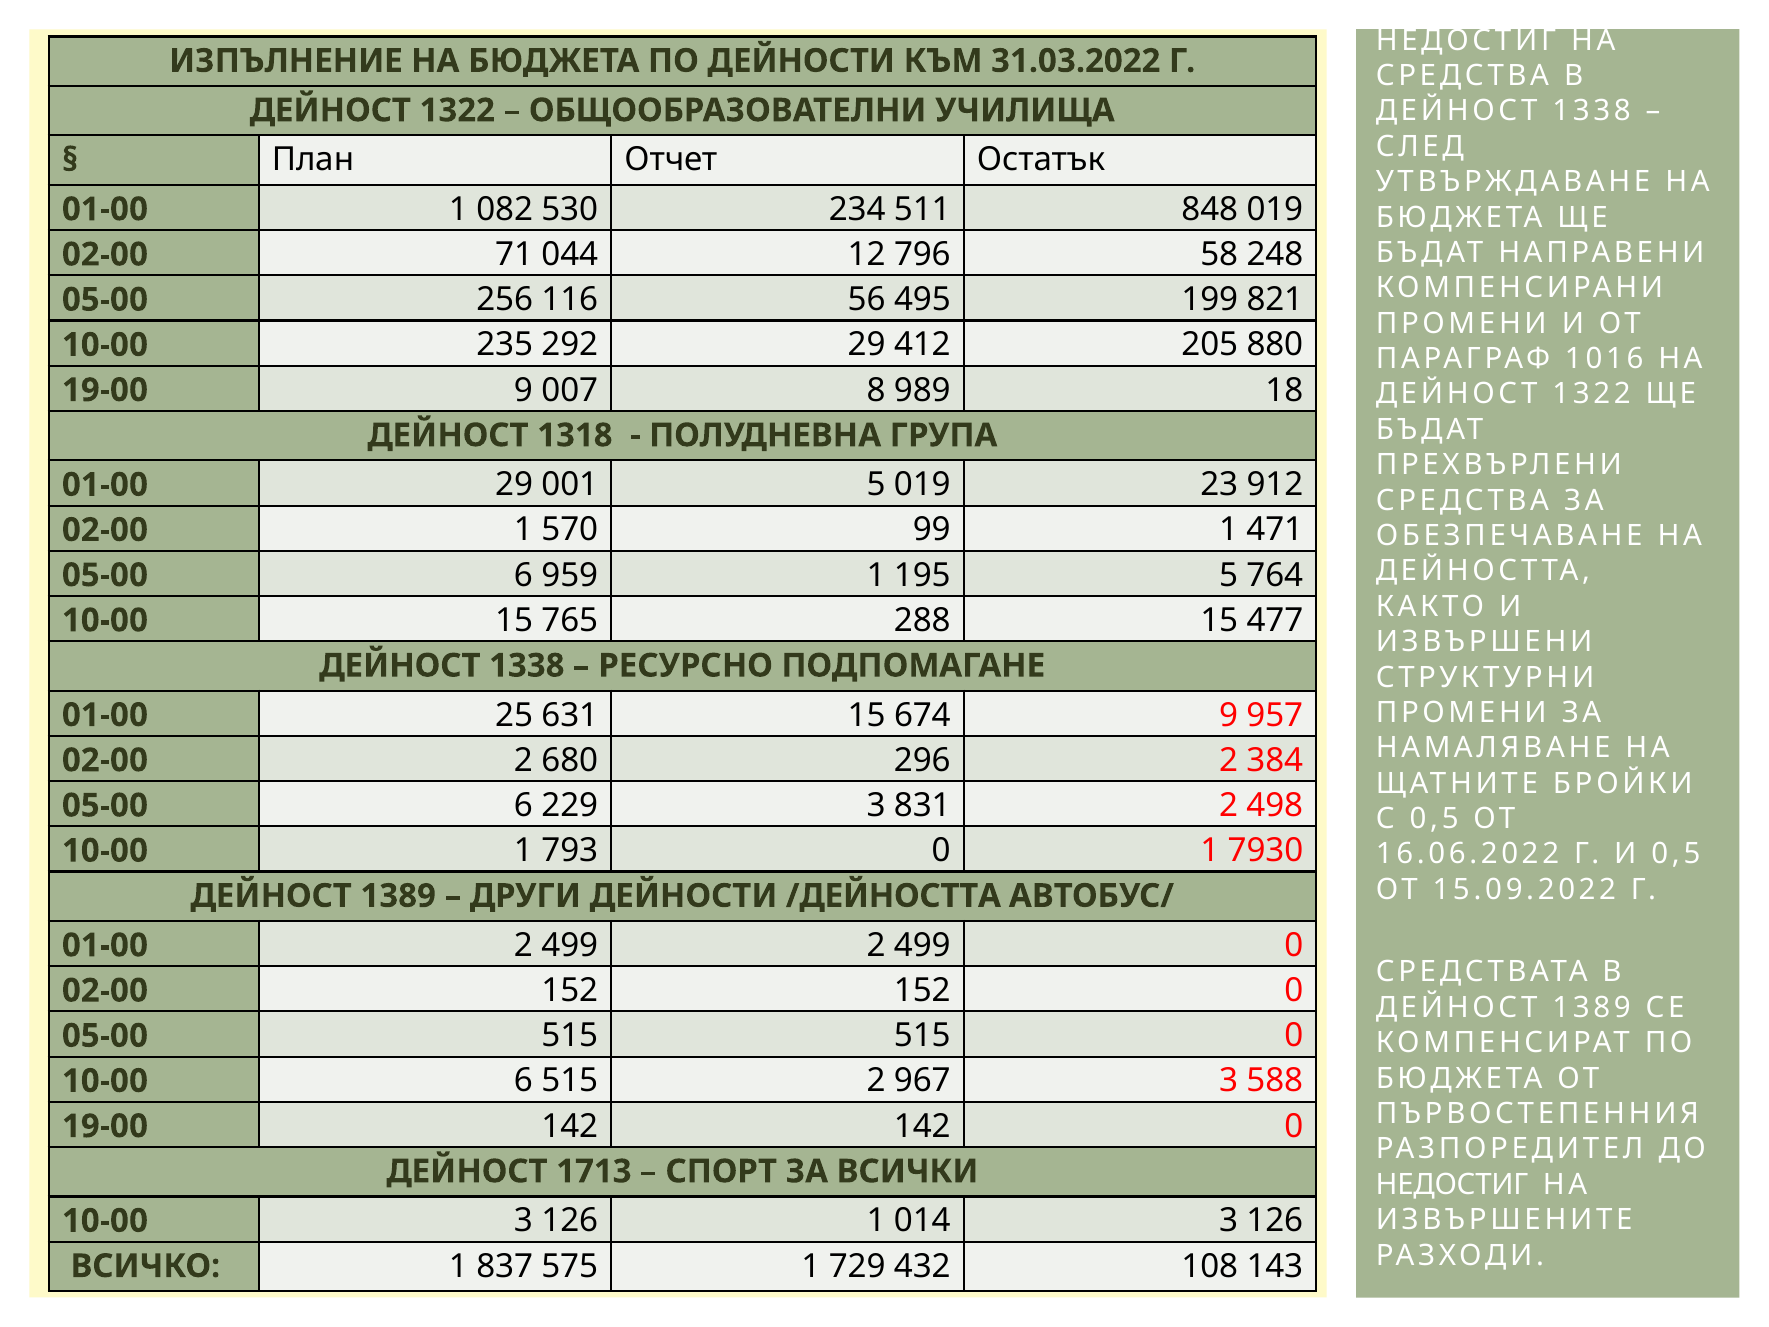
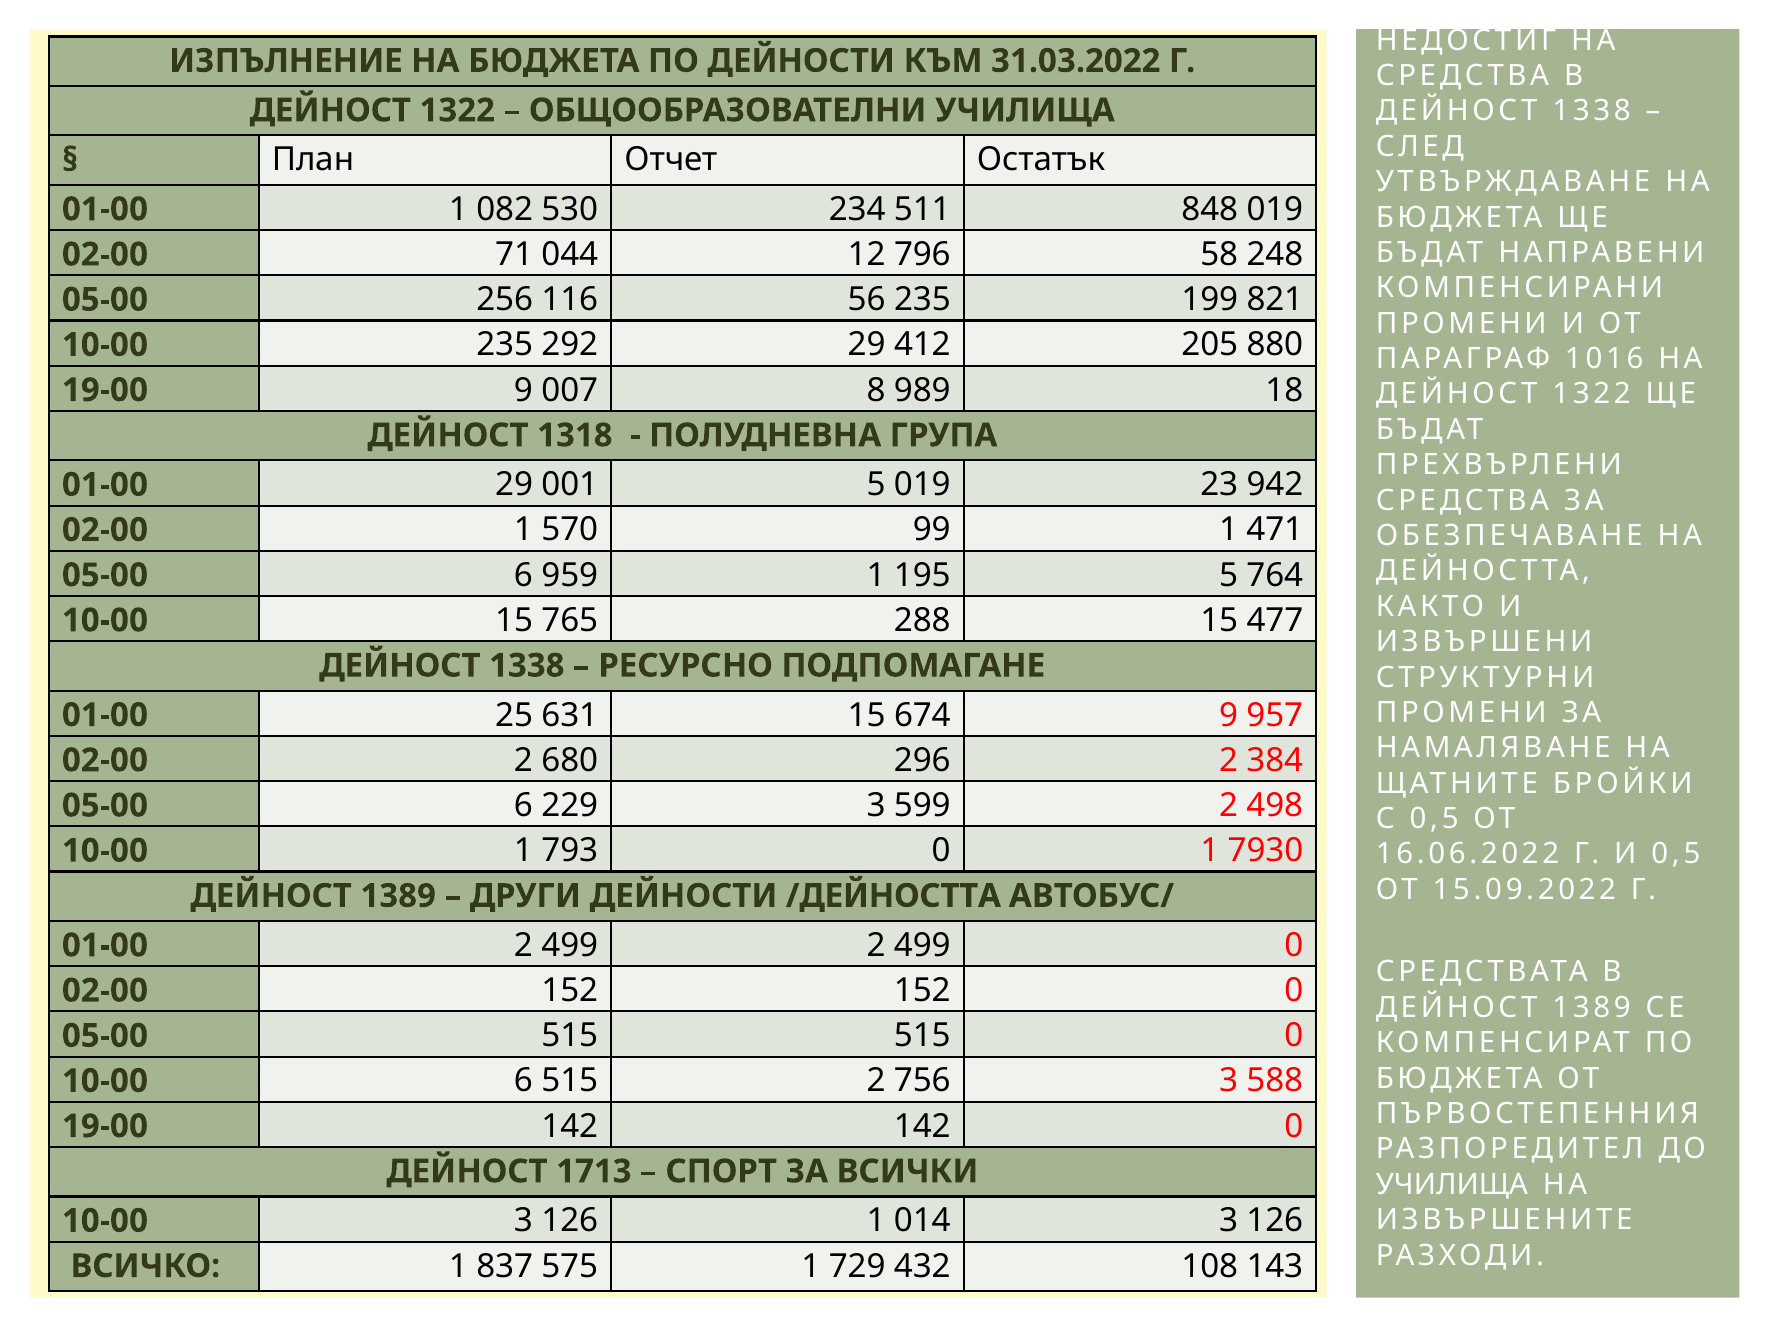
56 495: 495 -> 235
912: 912 -> 942
831: 831 -> 599
967: 967 -> 756
НЕДОСТИГ at (1452, 1184): НЕДОСТИГ -> УЧИЛИЩА
